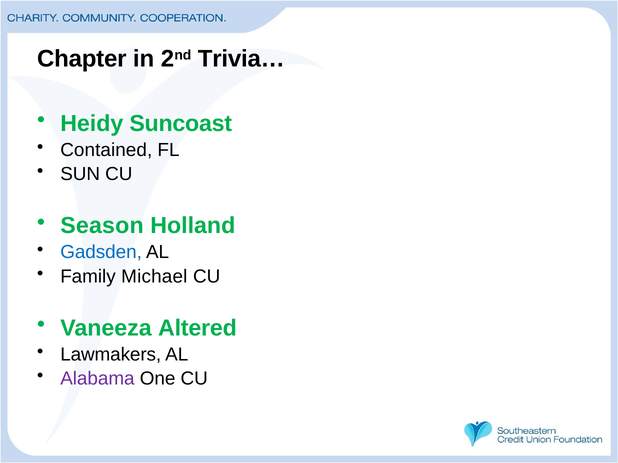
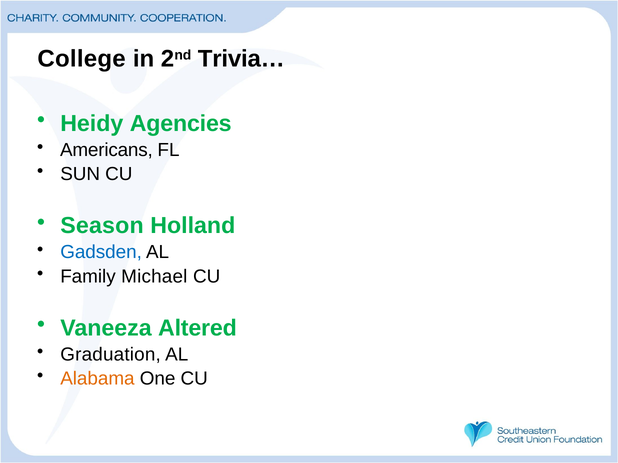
Chapter: Chapter -> College
Suncoast: Suncoast -> Agencies
Contained: Contained -> Americans
Lawmakers: Lawmakers -> Graduation
Alabama colour: purple -> orange
